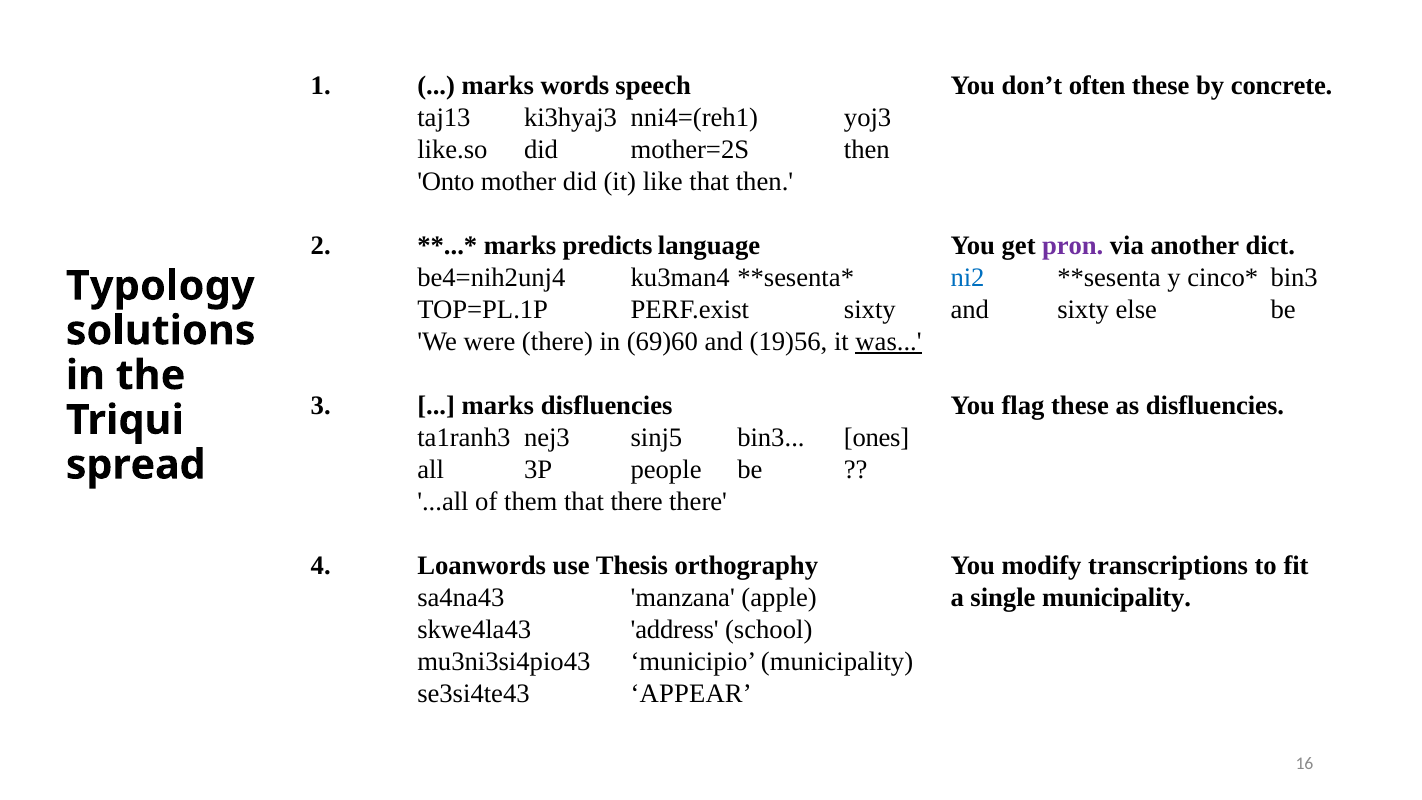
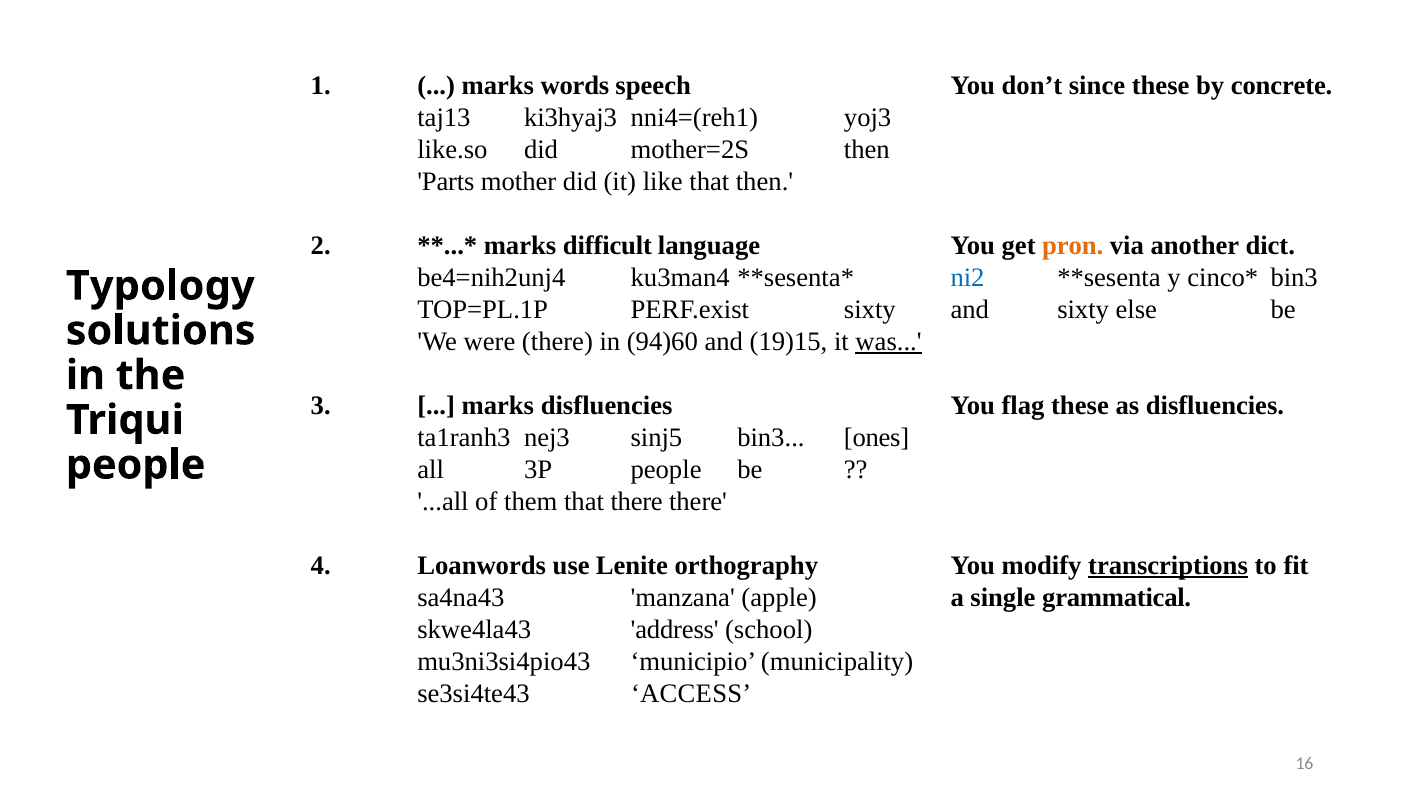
often: often -> since
Onto: Onto -> Parts
predicts: predicts -> difficult
pron colour: purple -> orange
69)60: 69)60 -> 94)60
19)56: 19)56 -> 19)15
spread at (136, 465): spread -> people
Thesis: Thesis -> Lenite
transcriptions underline: none -> present
single municipality: municipality -> grammatical
APPEAR: APPEAR -> ACCESS
